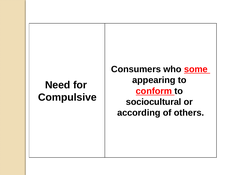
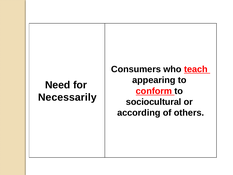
some: some -> teach
Compulsive: Compulsive -> Necessarily
